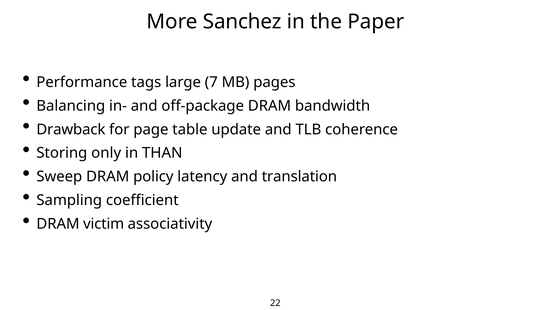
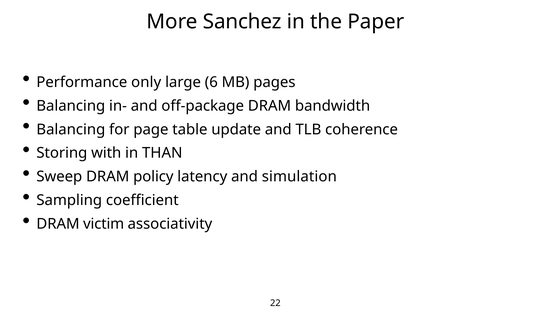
tags: tags -> only
7: 7 -> 6
Drawback at (71, 129): Drawback -> Balancing
only: only -> with
translation: translation -> simulation
